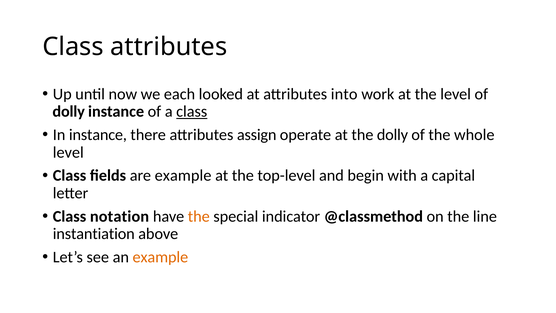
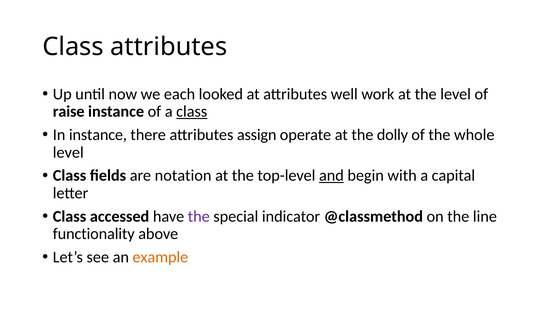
into: into -> well
dolly at (69, 111): dolly -> raise
are example: example -> notation
and underline: none -> present
notation: notation -> accessed
the at (199, 216) colour: orange -> purple
instantiation: instantiation -> functionality
